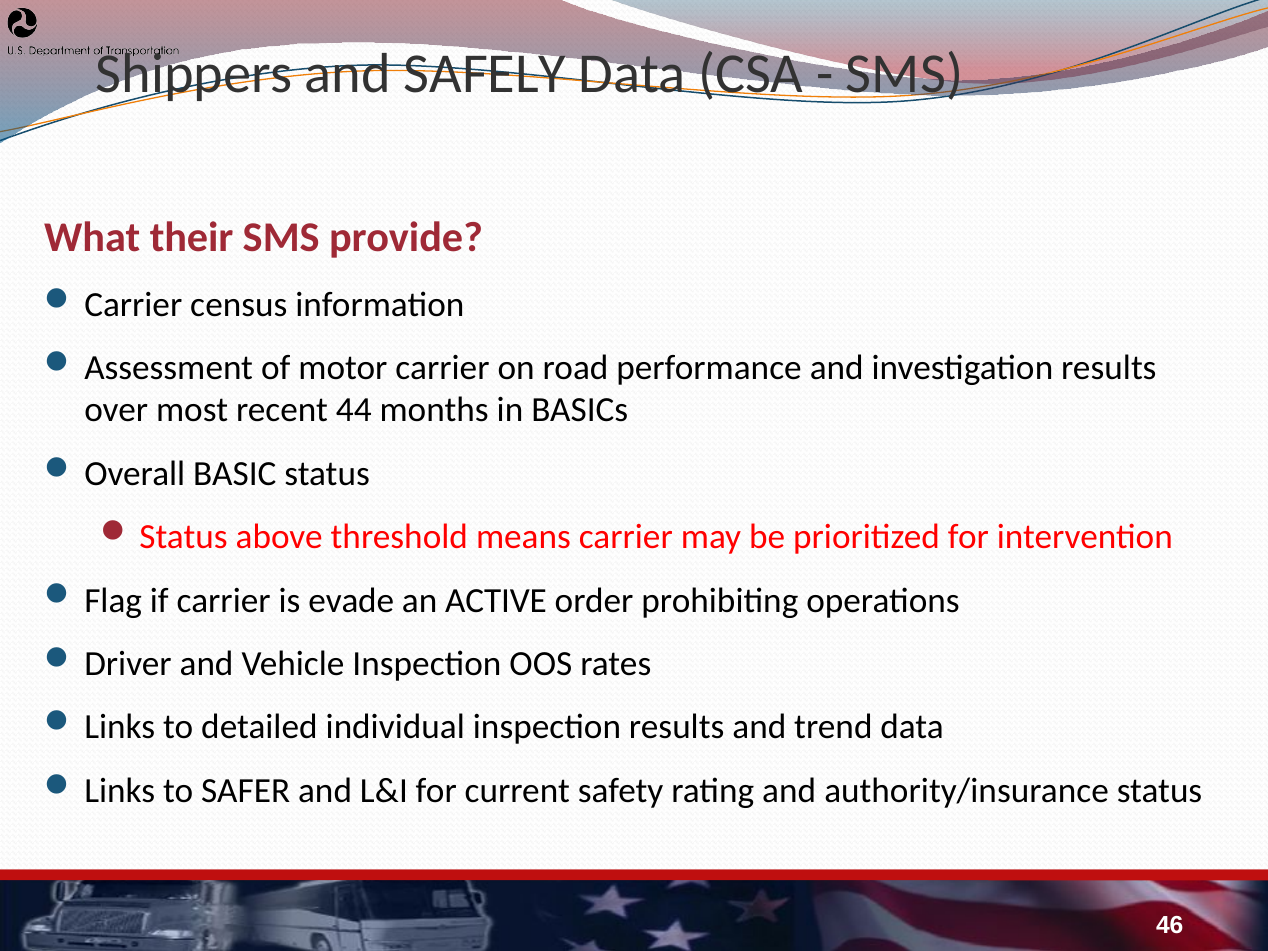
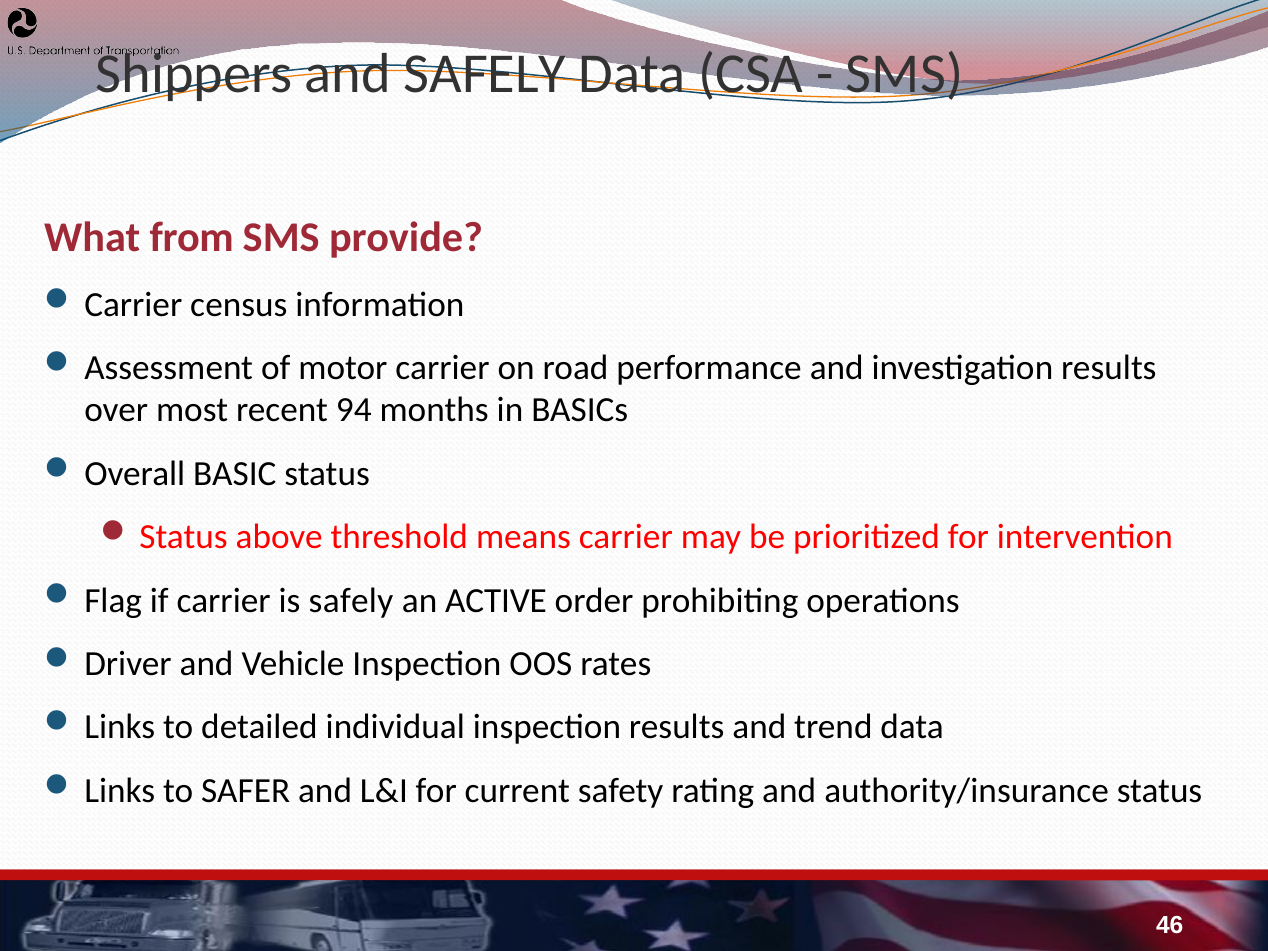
their: their -> from
44: 44 -> 94
is evade: evade -> safely
